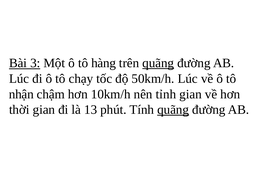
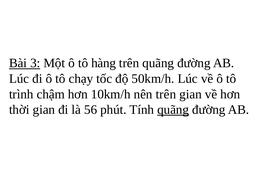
quãng at (158, 63) underline: present -> none
nhận: nhận -> trình
nên tỉnh: tỉnh -> trên
13: 13 -> 56
